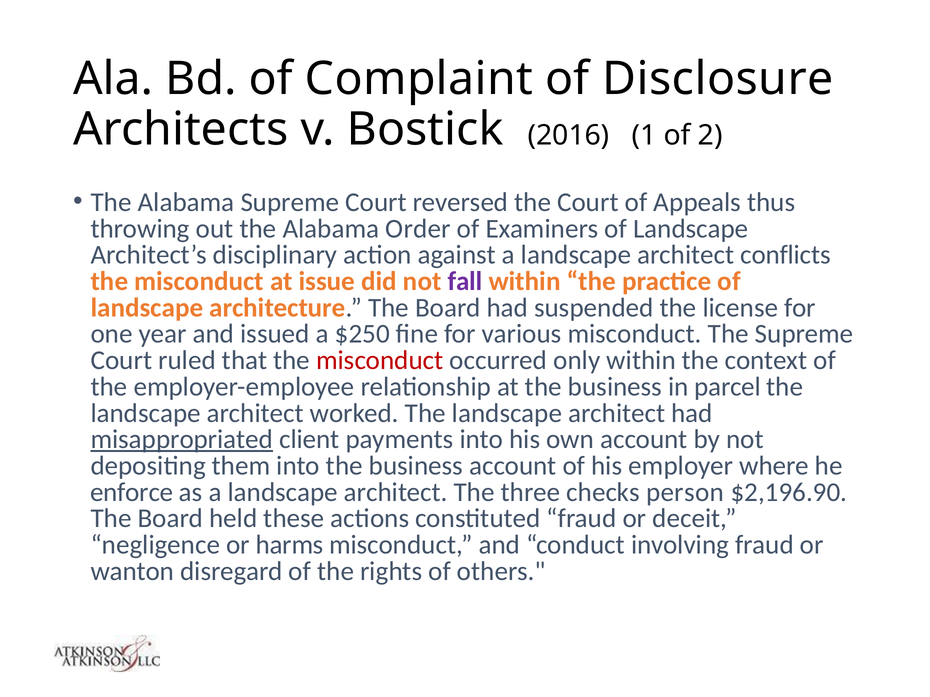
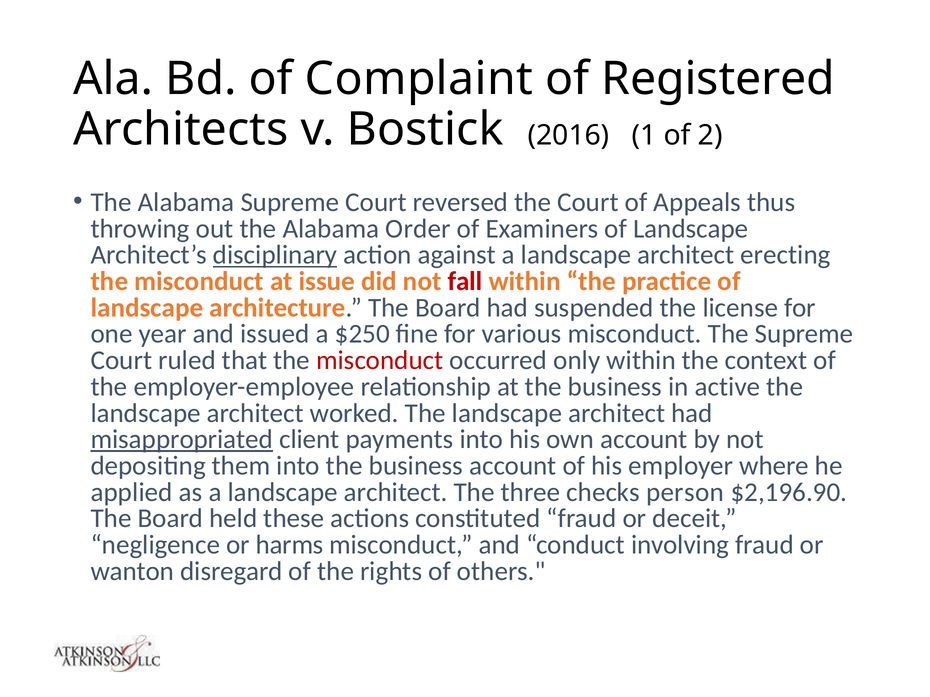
Disclosure: Disclosure -> Registered
disciplinary underline: none -> present
conflicts: conflicts -> erecting
fall colour: purple -> red
parcel: parcel -> active
enforce: enforce -> applied
